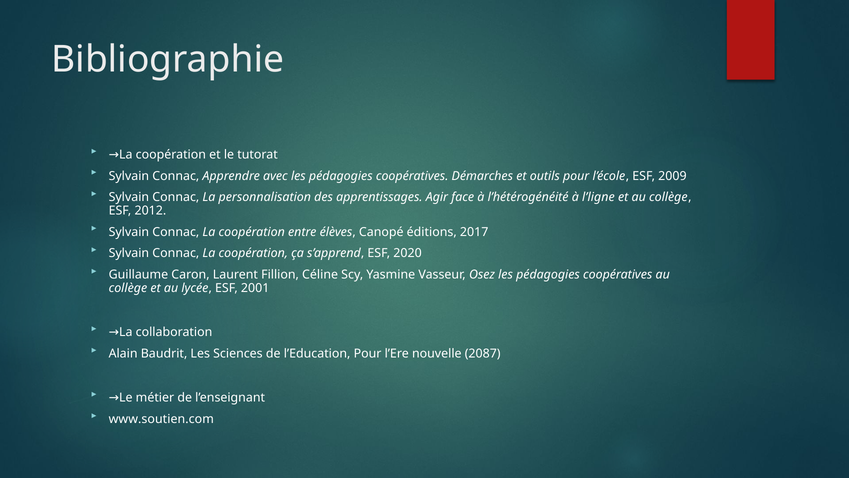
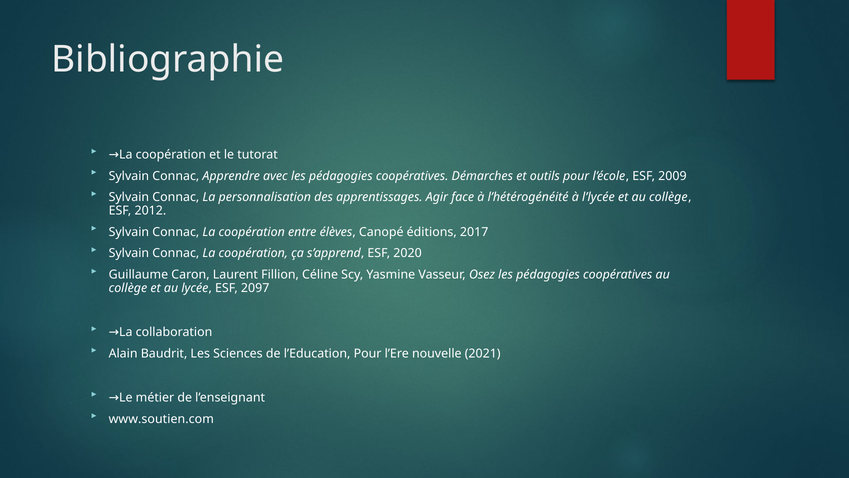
l’ligne: l’ligne -> l’lycée
2001: 2001 -> 2097
2087: 2087 -> 2021
